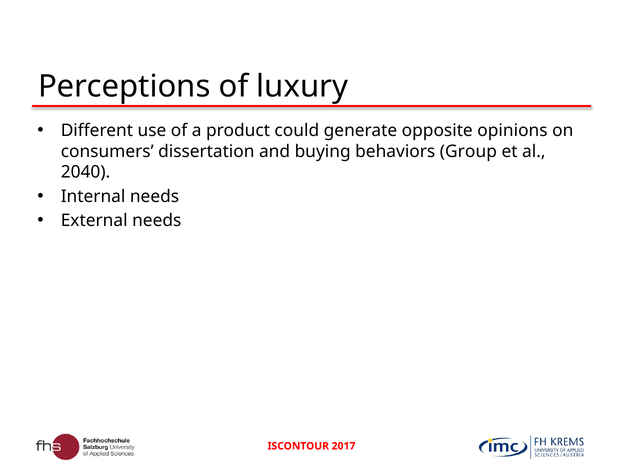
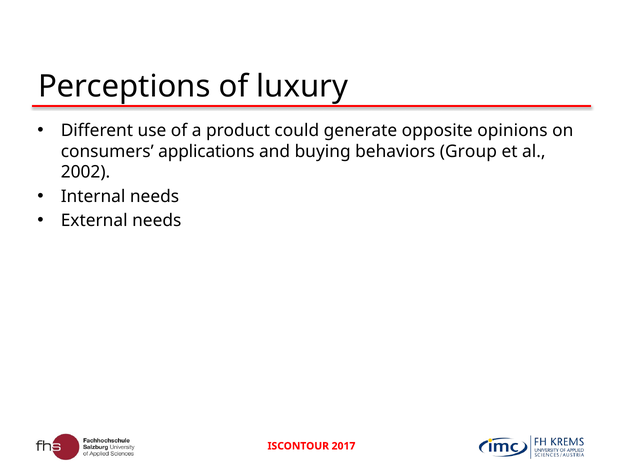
dissertation: dissertation -> applications
2040: 2040 -> 2002
